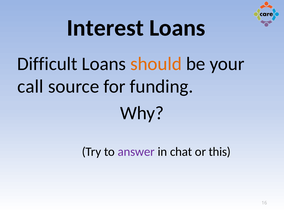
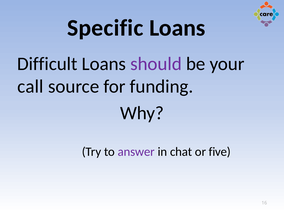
Interest: Interest -> Specific
should colour: orange -> purple
this: this -> five
